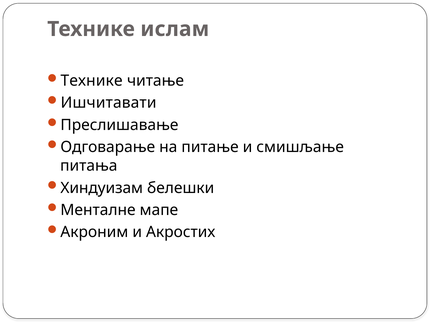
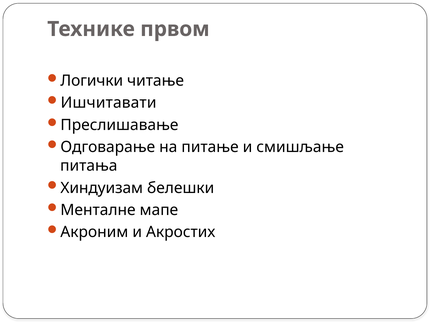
ислам: ислам -> првом
Технике at (92, 81): Технике -> Логички
